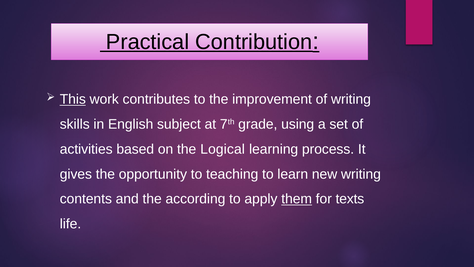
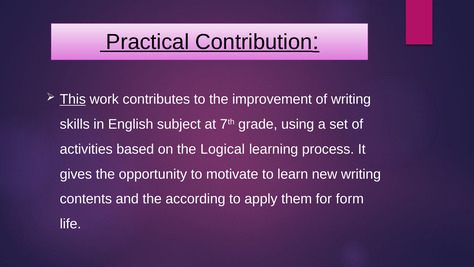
teaching: teaching -> motivate
them underline: present -> none
texts: texts -> form
